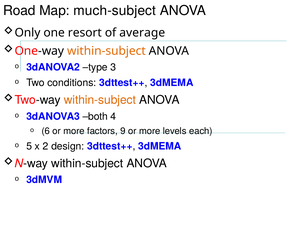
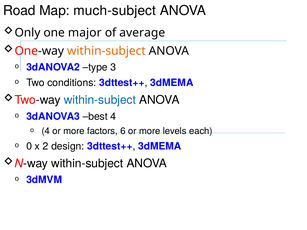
resort: resort -> major
within-subject at (100, 100) colour: orange -> blue
both: both -> best
6 at (46, 131): 6 -> 4
9: 9 -> 6
5: 5 -> 0
